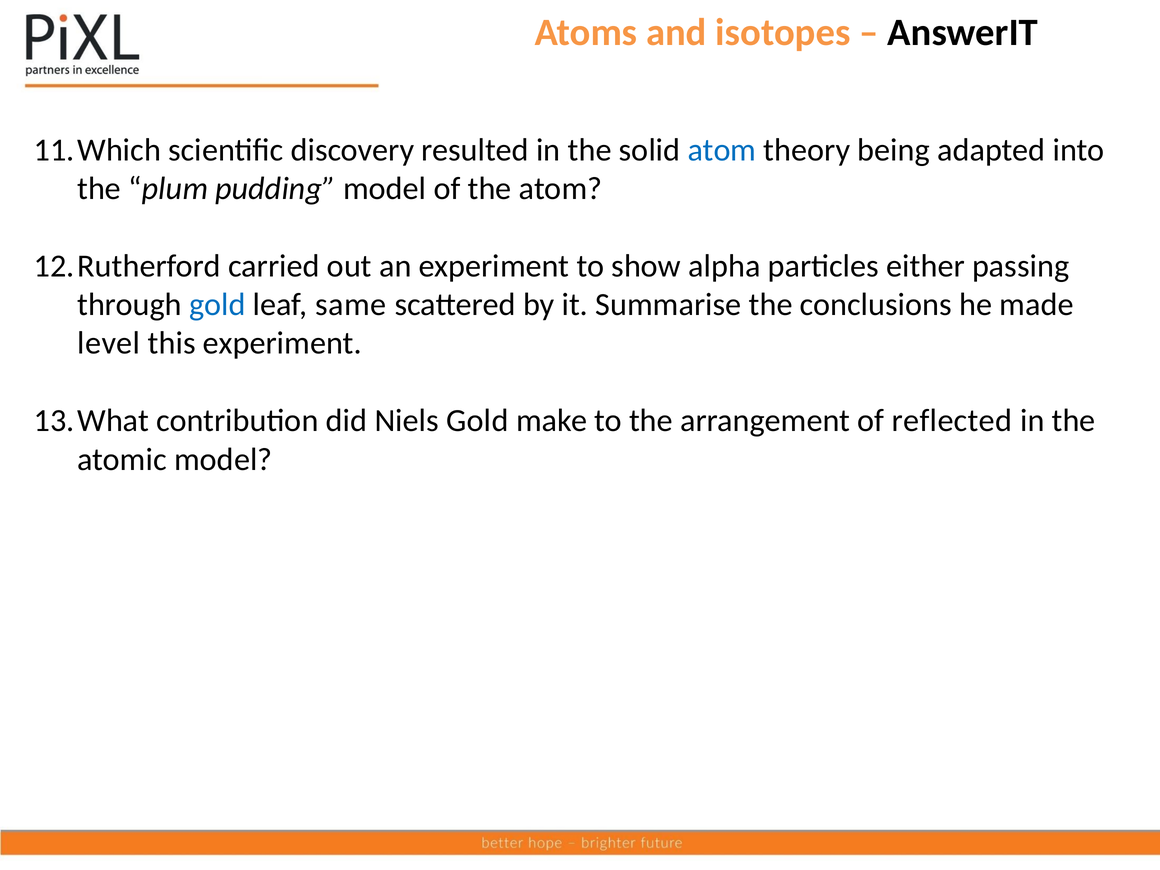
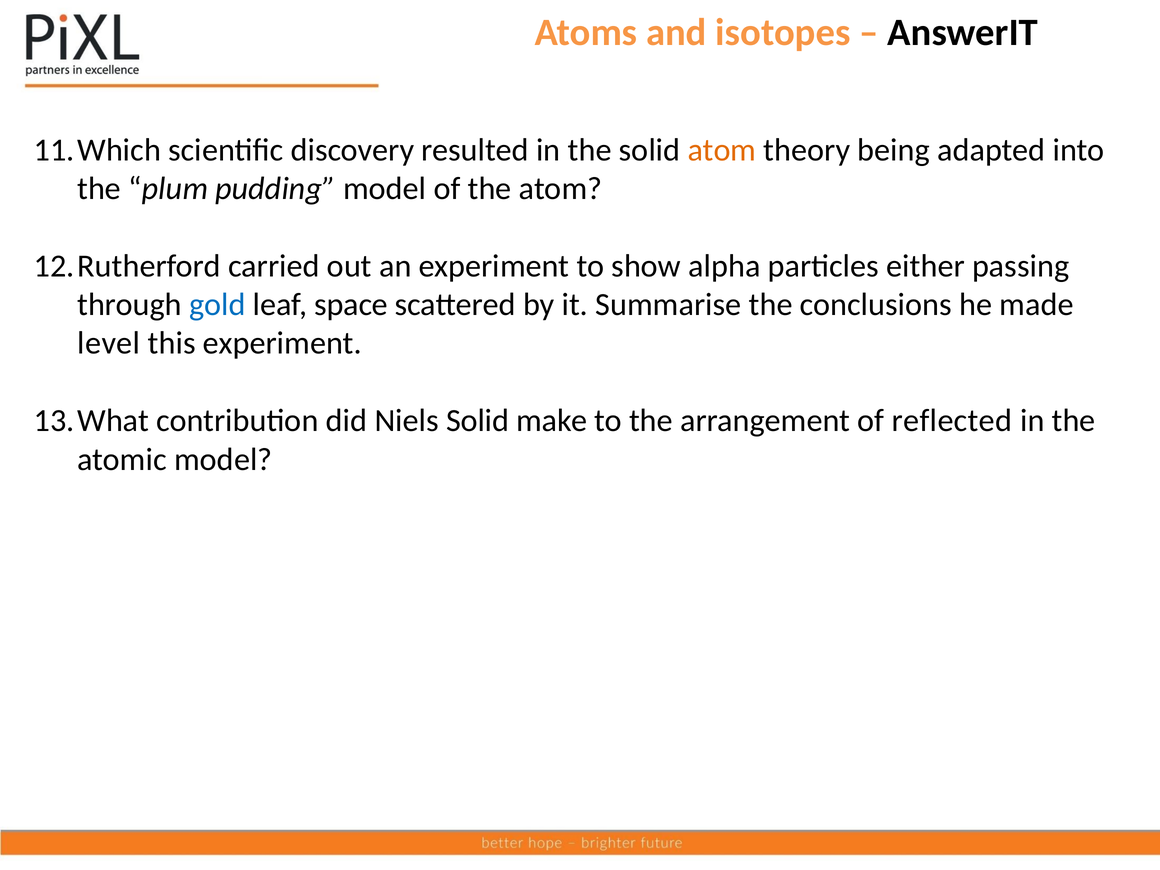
atom at (722, 150) colour: blue -> orange
same: same -> space
Niels Gold: Gold -> Solid
